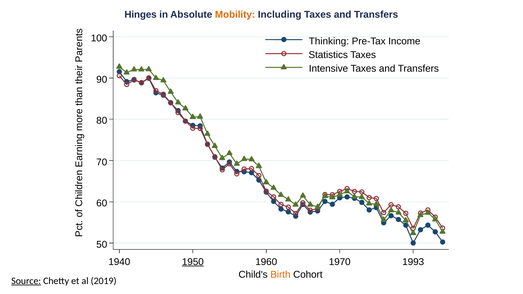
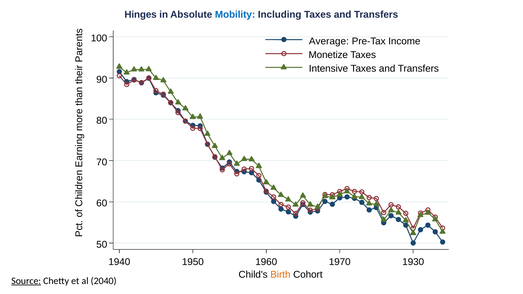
Mobility colour: orange -> blue
Thinking: Thinking -> Average
Statistics: Statistics -> Monetize
1950 underline: present -> none
1993: 1993 -> 1930
2019: 2019 -> 2040
